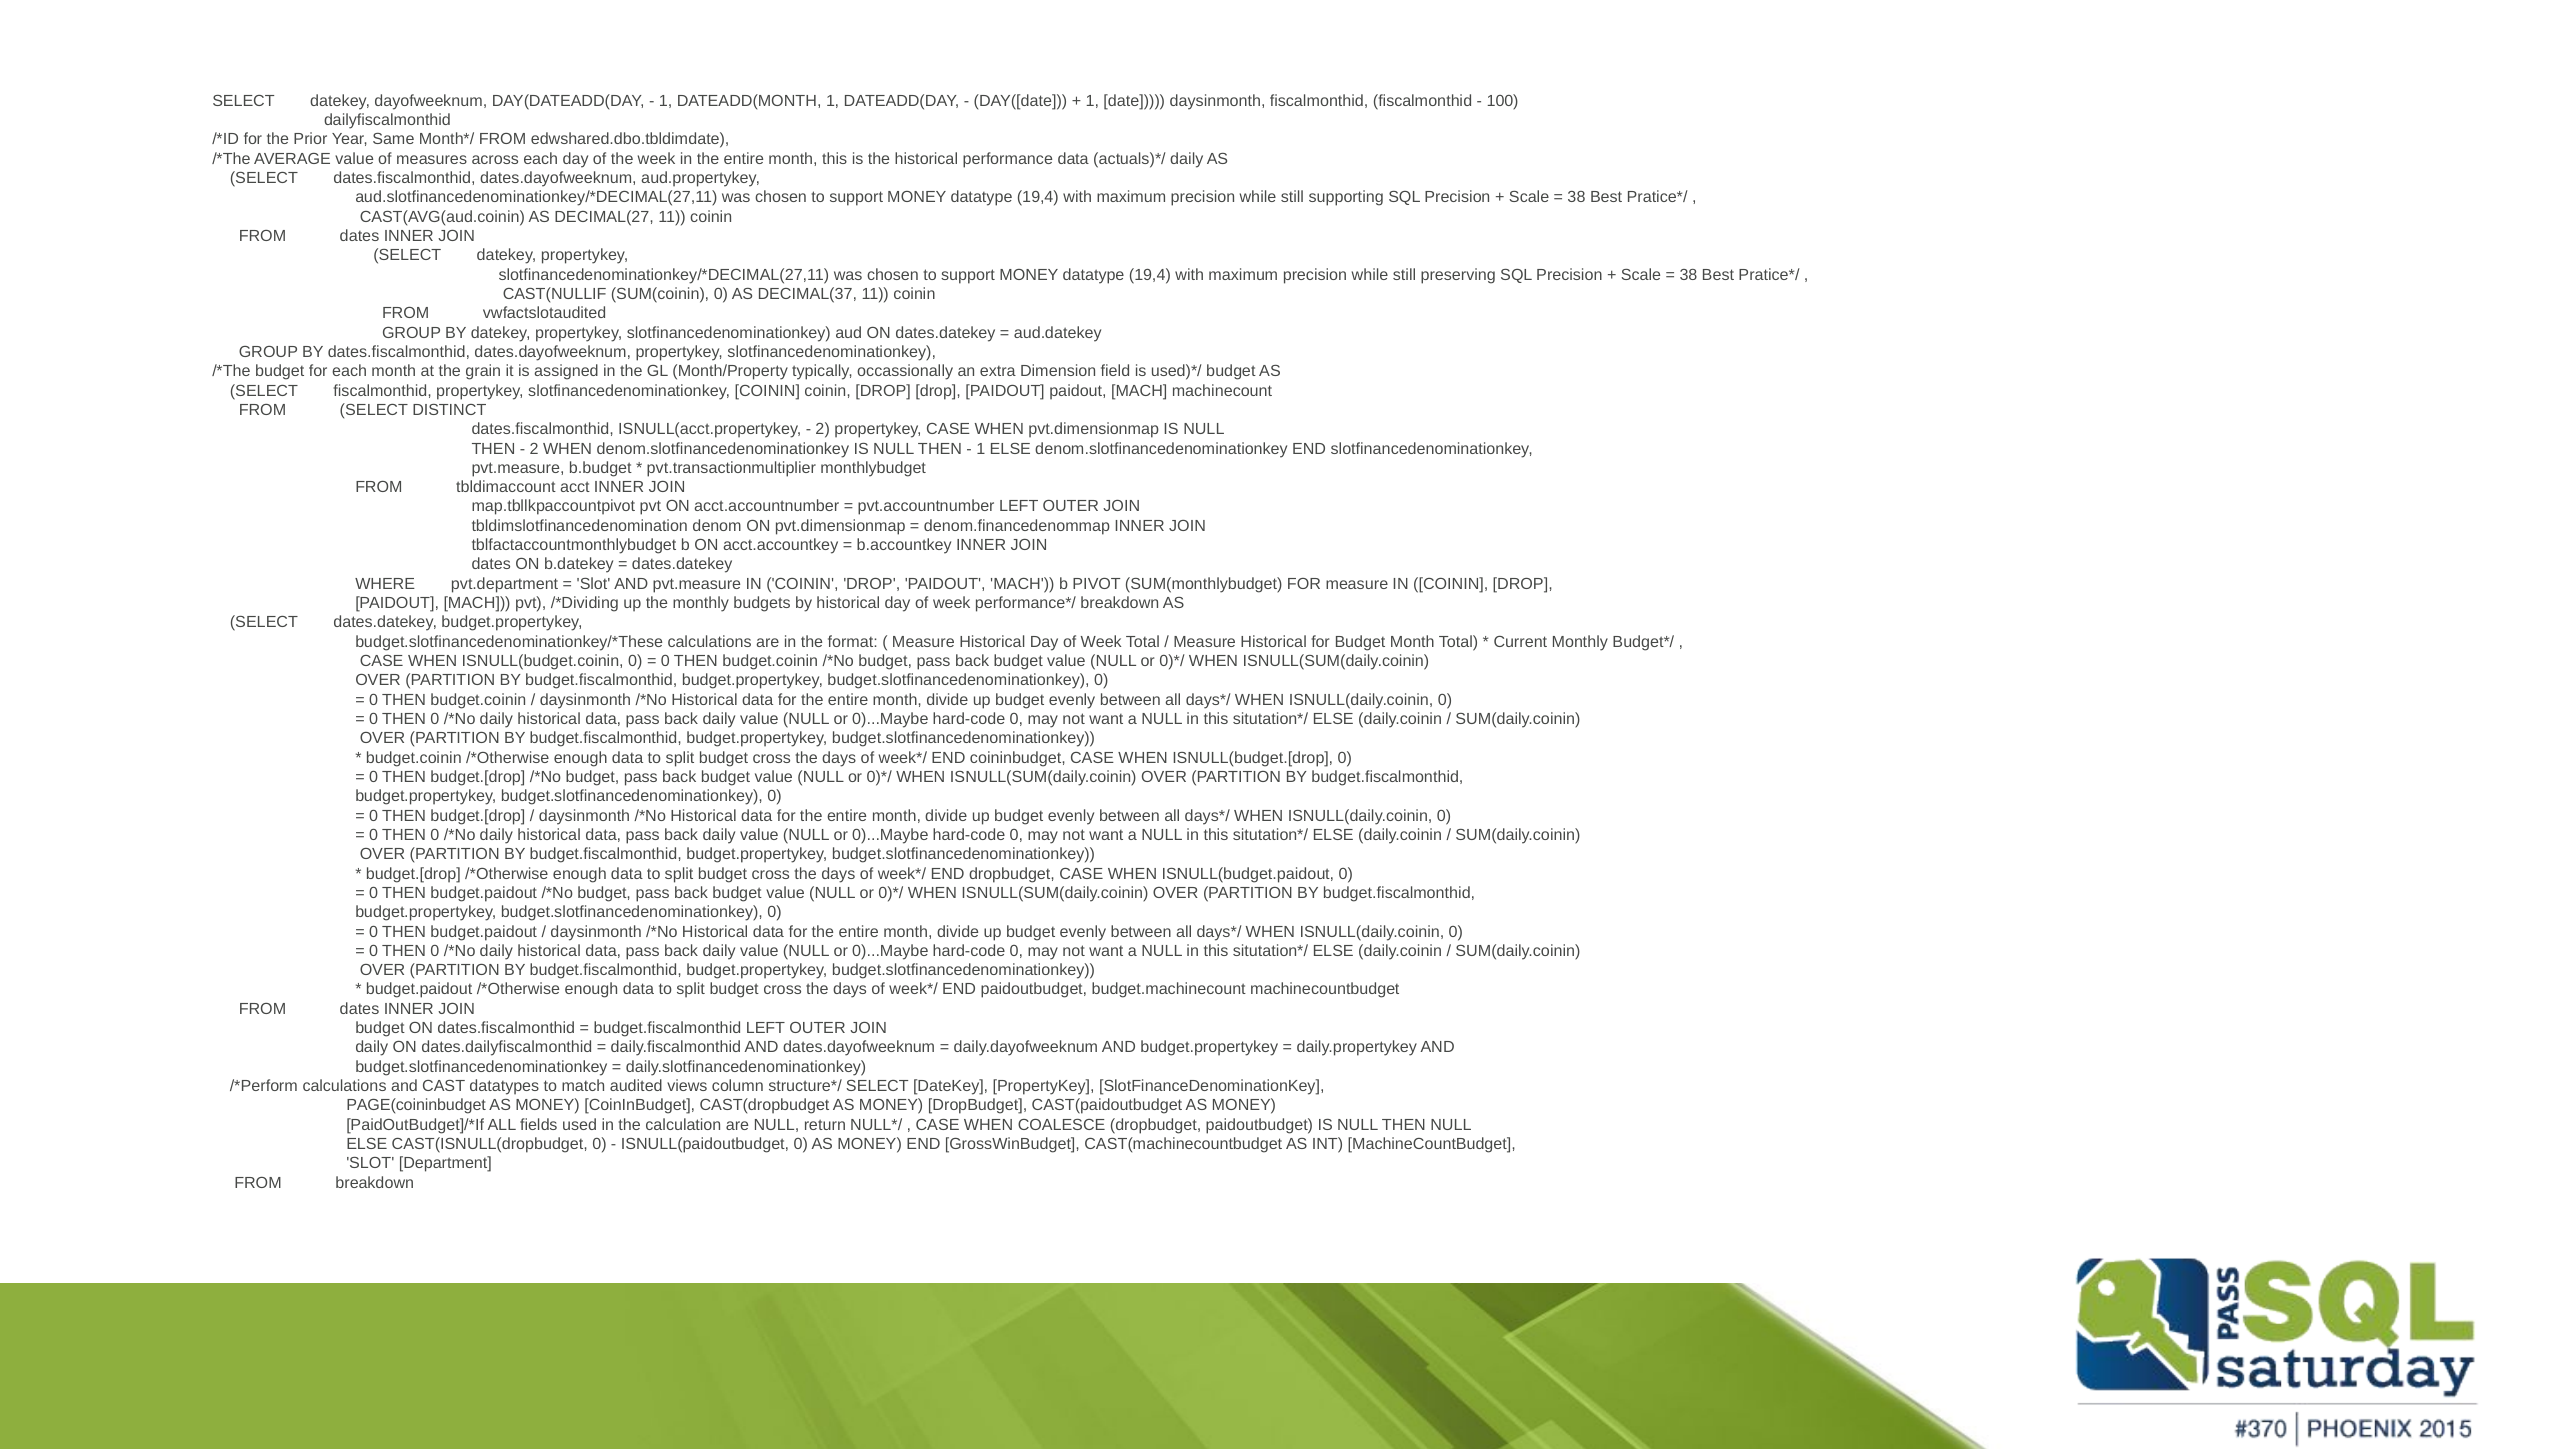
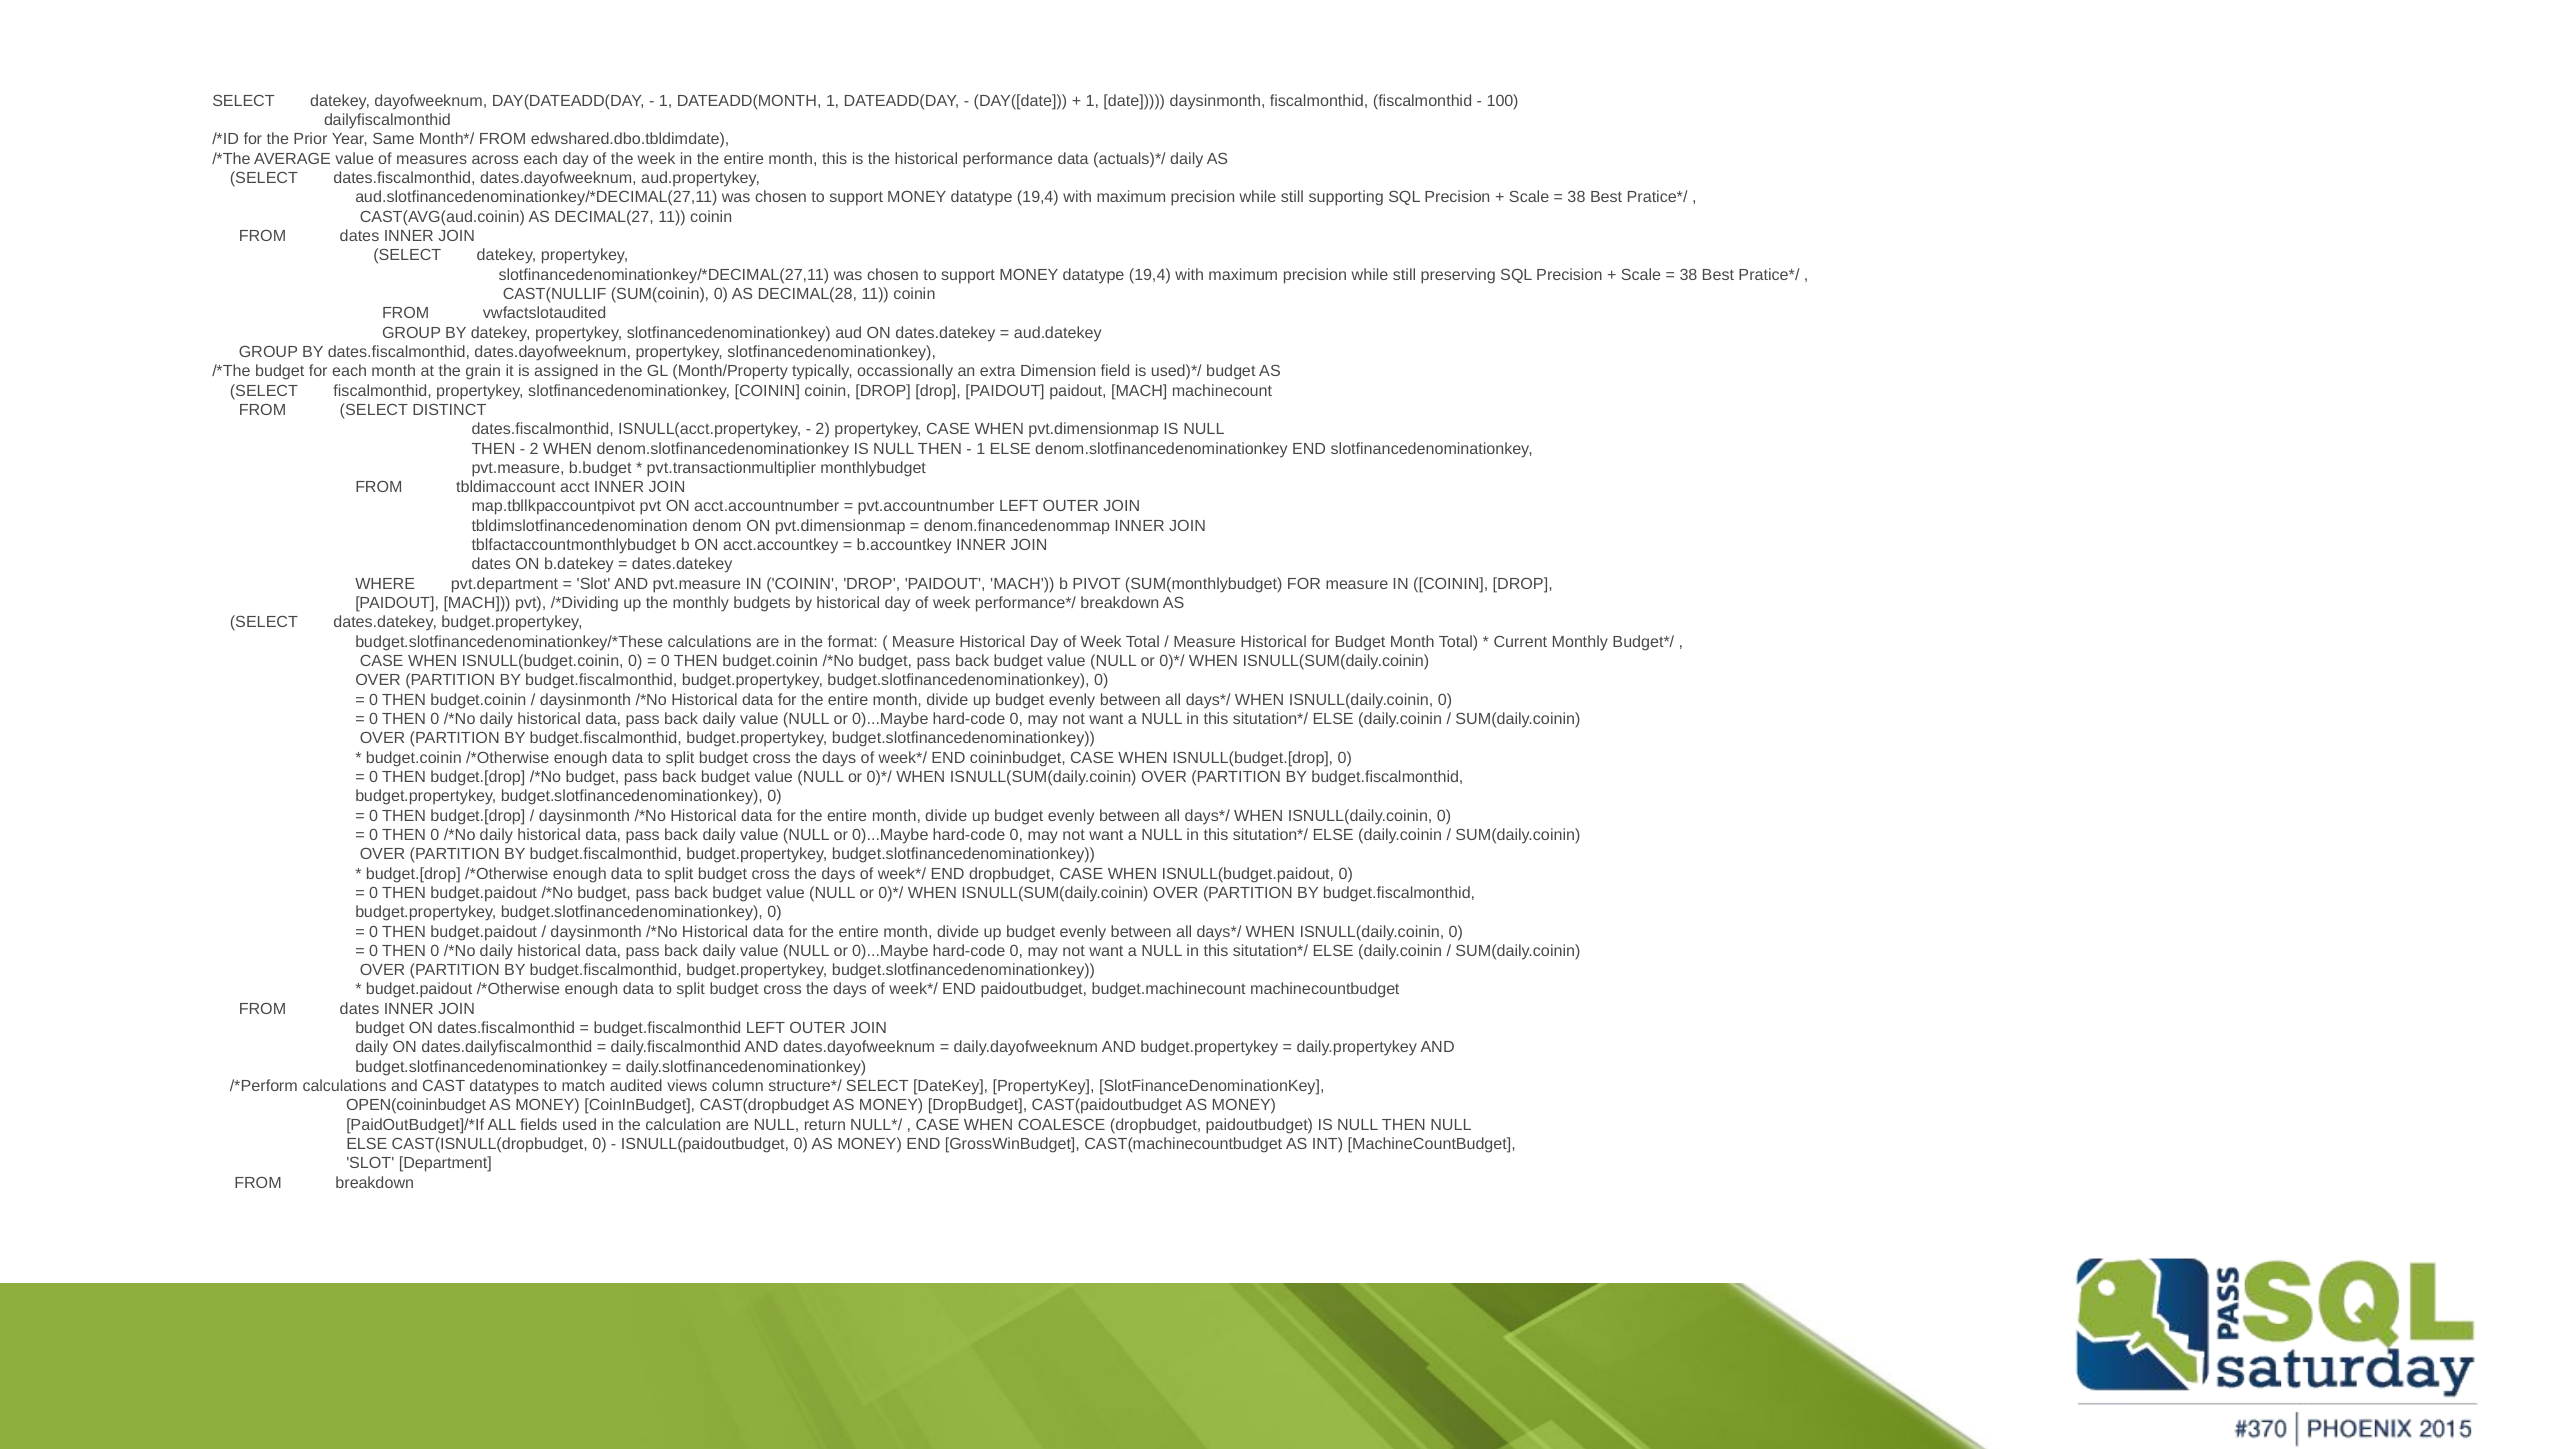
DECIMAL(37: DECIMAL(37 -> DECIMAL(28
PAGE(coininbudget: PAGE(coininbudget -> OPEN(coininbudget
